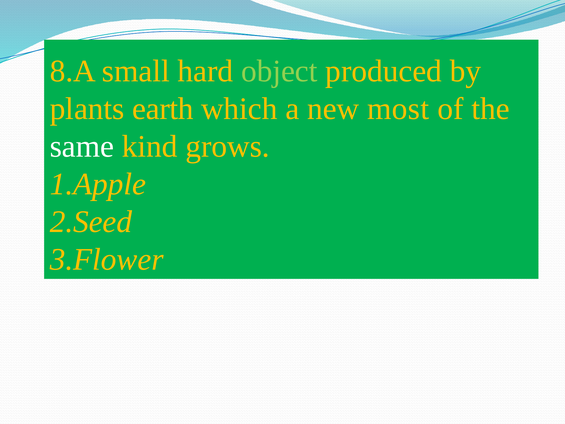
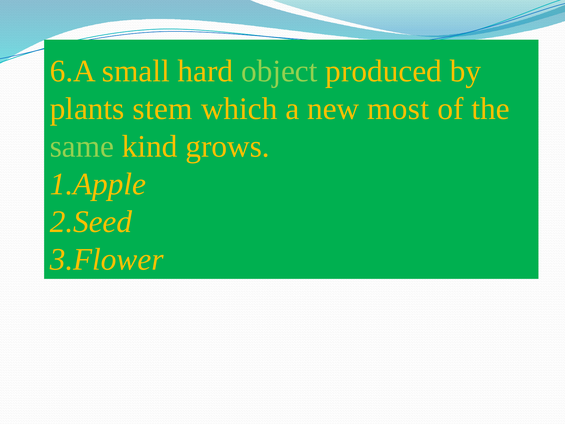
8.A: 8.A -> 6.A
earth: earth -> stem
same colour: white -> light green
